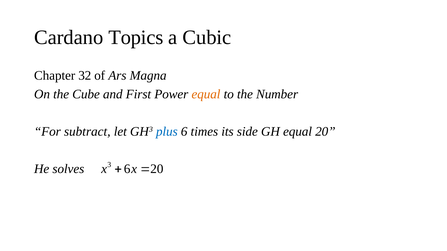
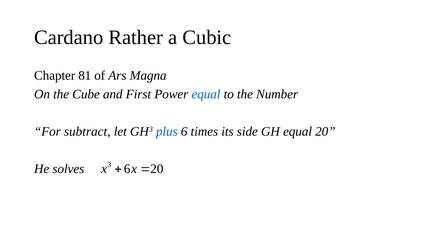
Topics: Topics -> Rather
32: 32 -> 81
equal at (206, 94) colour: orange -> blue
